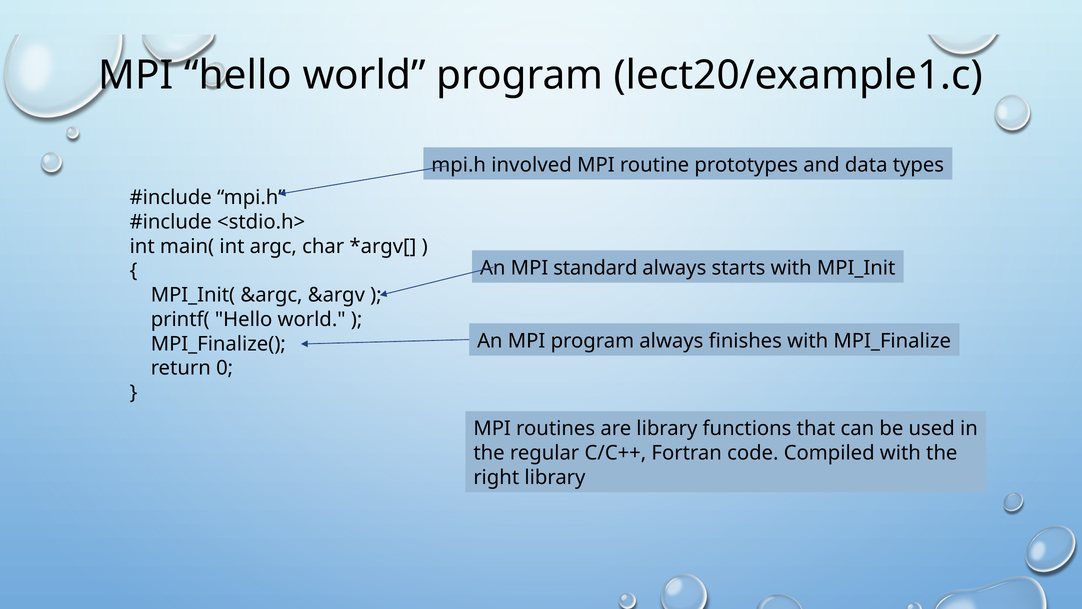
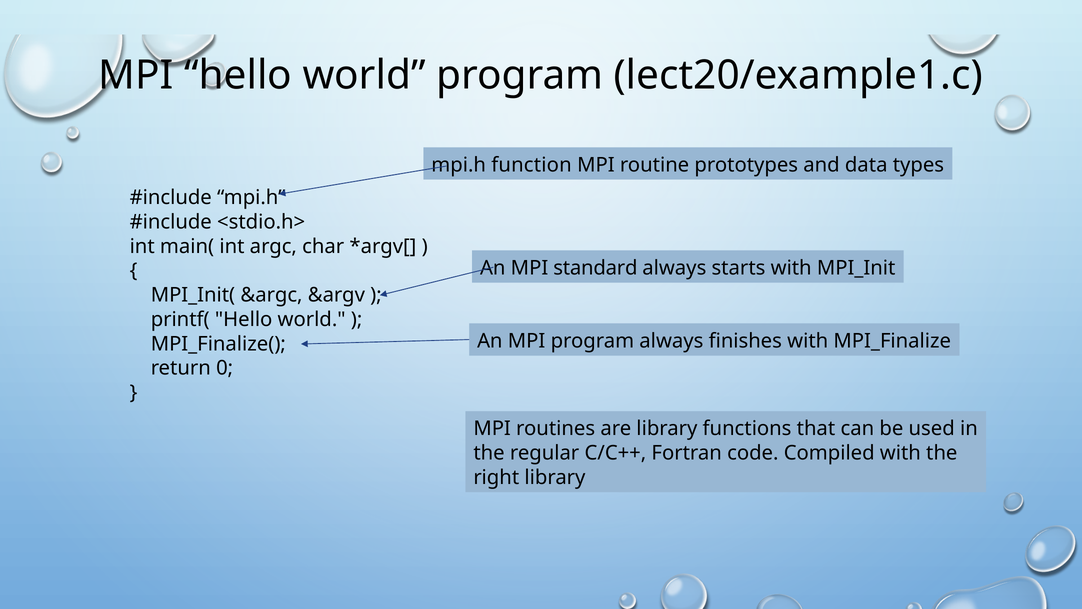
involved: involved -> function
